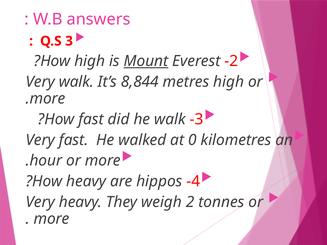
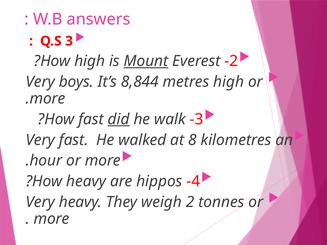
Very walk: walk -> boys
did underline: none -> present
0: 0 -> 8
